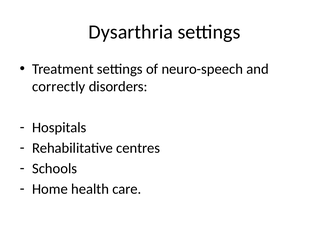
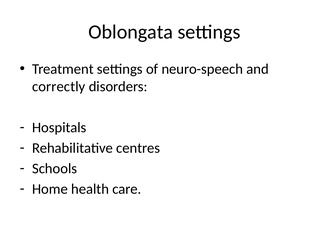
Dysarthria: Dysarthria -> Oblongata
